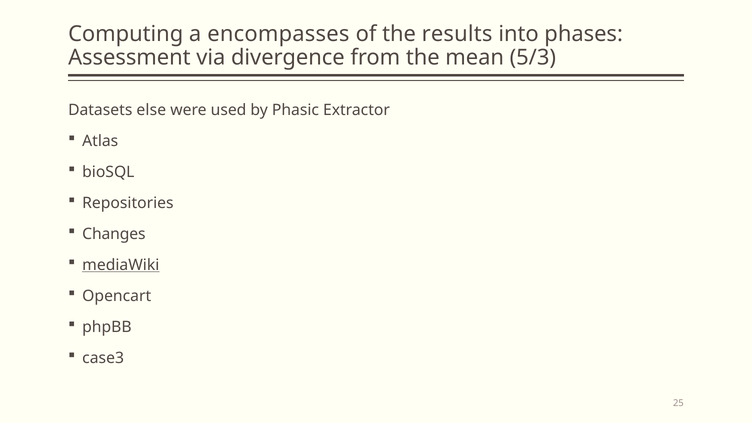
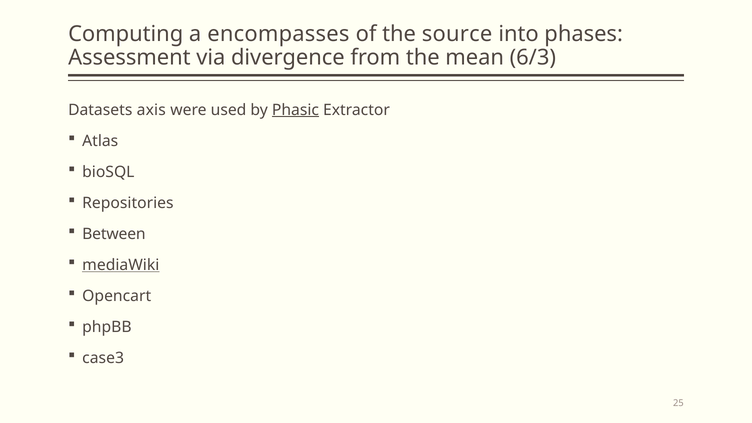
results: results -> source
5/3: 5/3 -> 6/3
else: else -> axis
Phasic underline: none -> present
Changes: Changes -> Between
